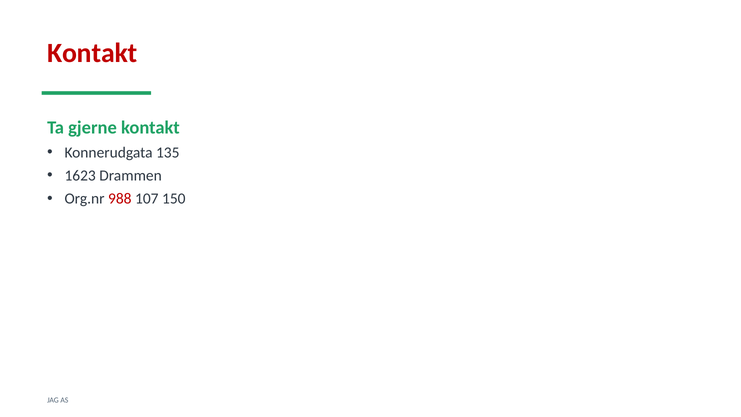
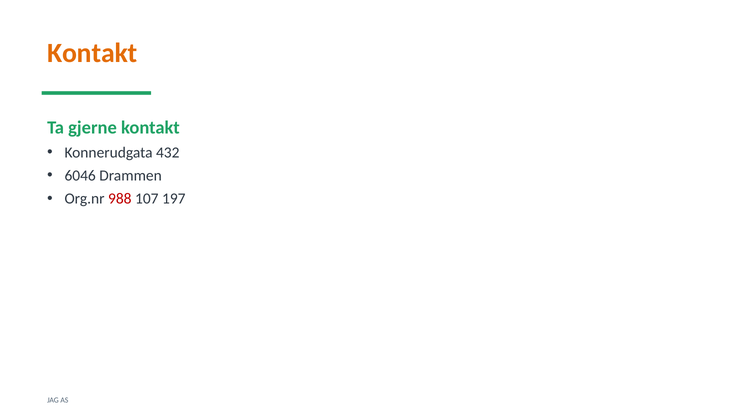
Kontakt at (92, 53) colour: red -> orange
135: 135 -> 432
1623: 1623 -> 6046
150: 150 -> 197
